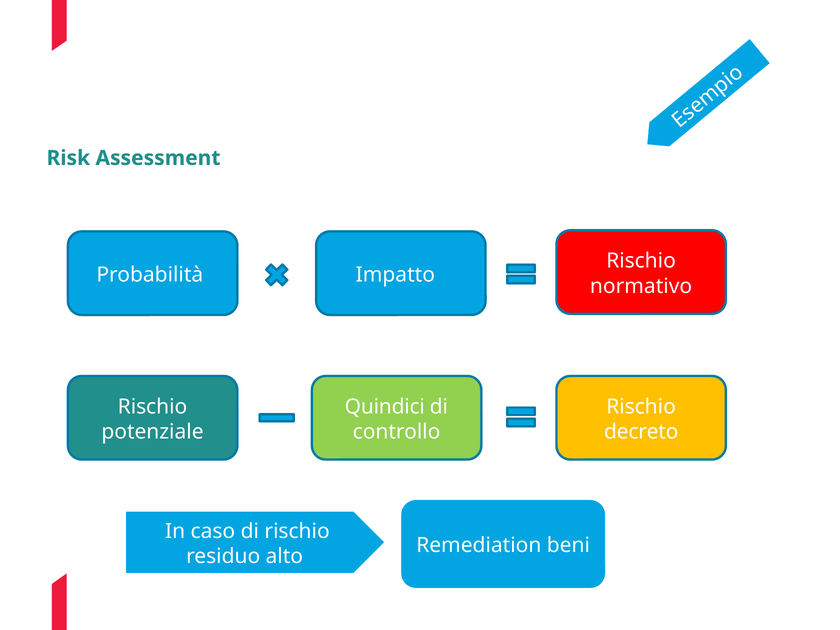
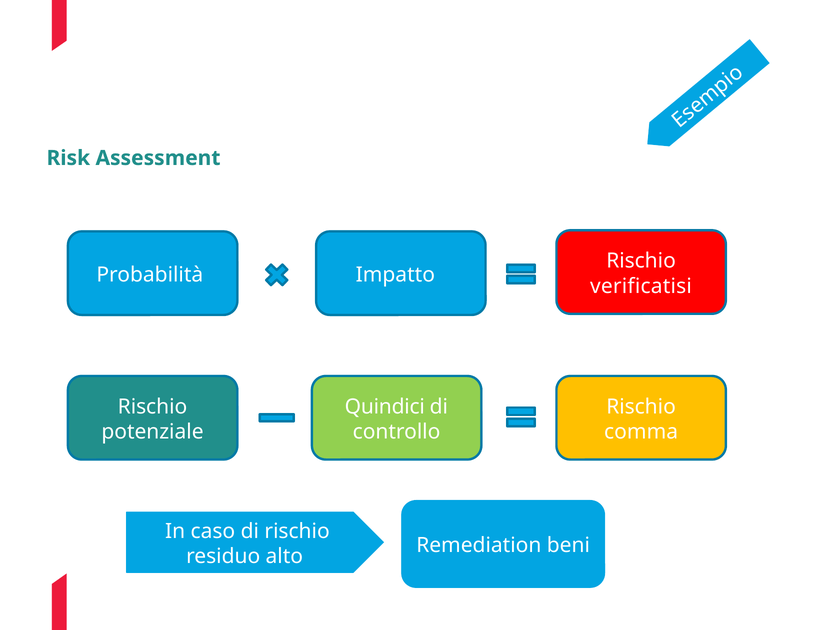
normativo: normativo -> verificatisi
decreto: decreto -> comma
